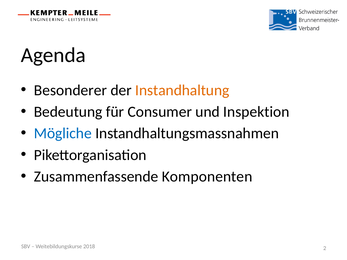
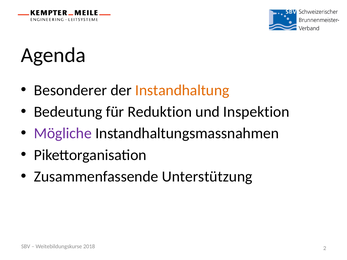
Consumer: Consumer -> Reduktion
Mögliche colour: blue -> purple
Komponenten: Komponenten -> Unterstützung
